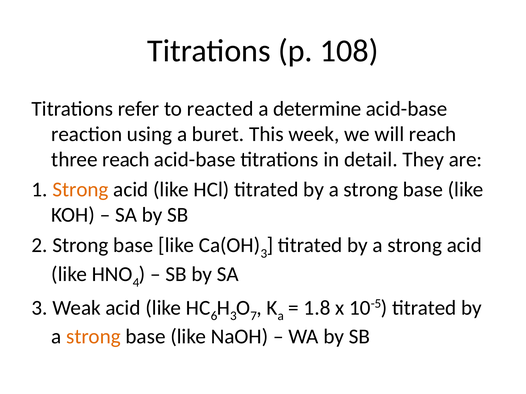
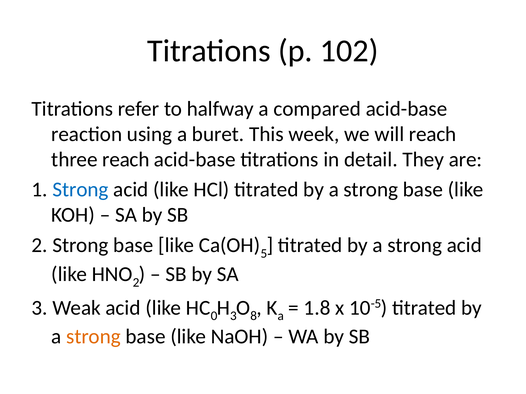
108: 108 -> 102
reacted: reacted -> halfway
determine: determine -> compared
Strong at (80, 190) colour: orange -> blue
3 at (264, 254): 3 -> 5
4 at (136, 283): 4 -> 2
6: 6 -> 0
7: 7 -> 8
